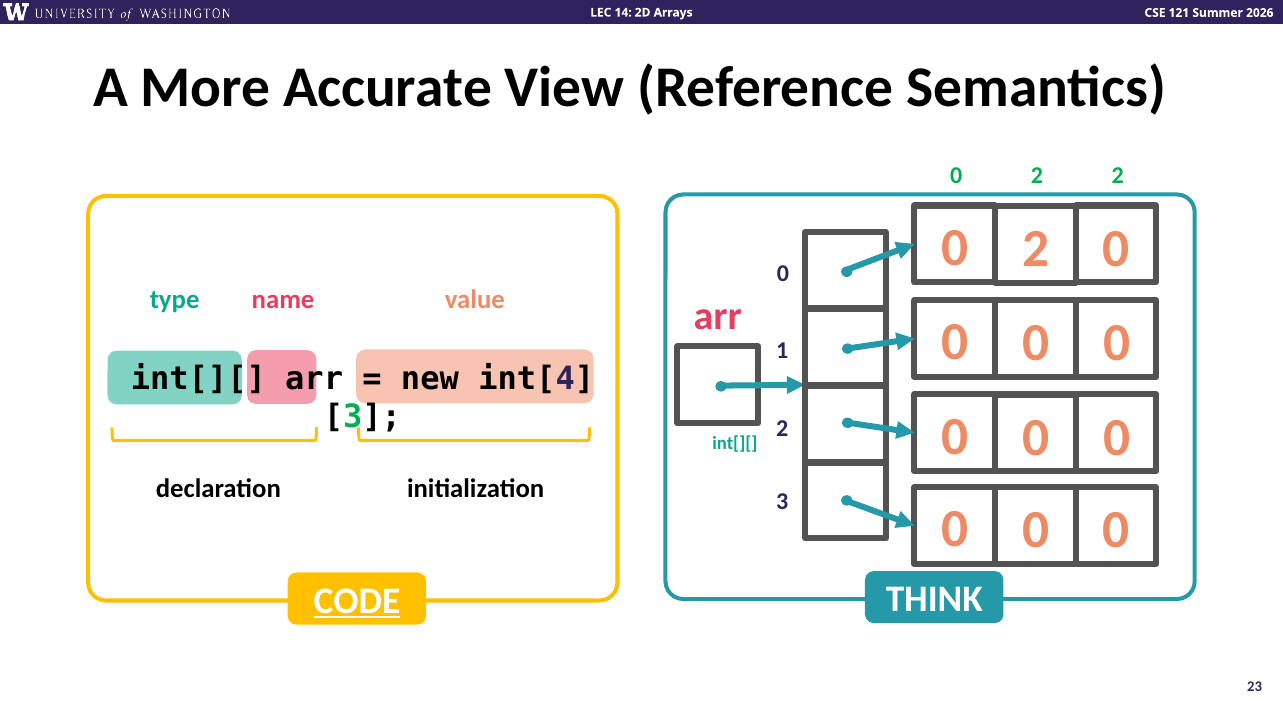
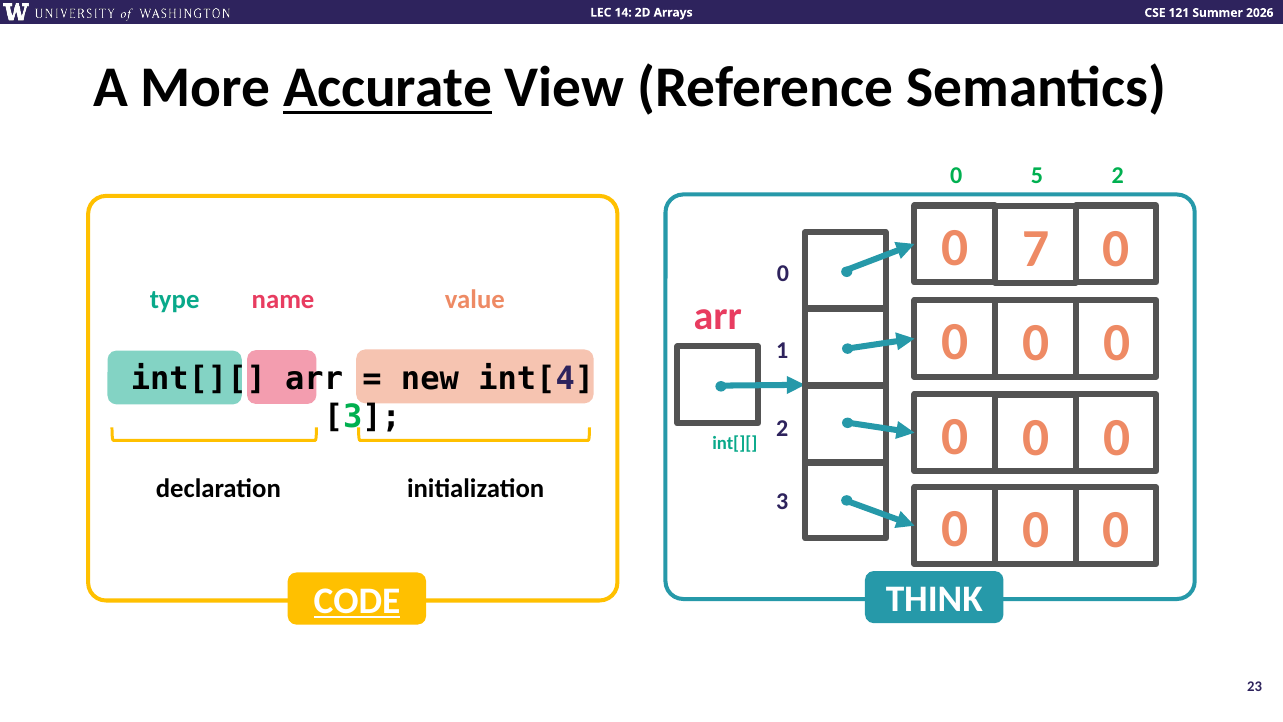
Accurate underline: none -> present
2 at (1037, 176): 2 -> 5
2 at (1036, 248): 2 -> 7
